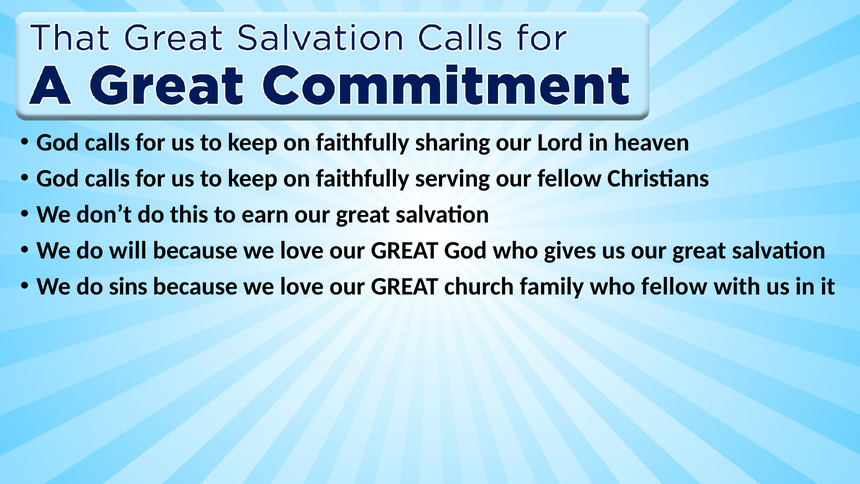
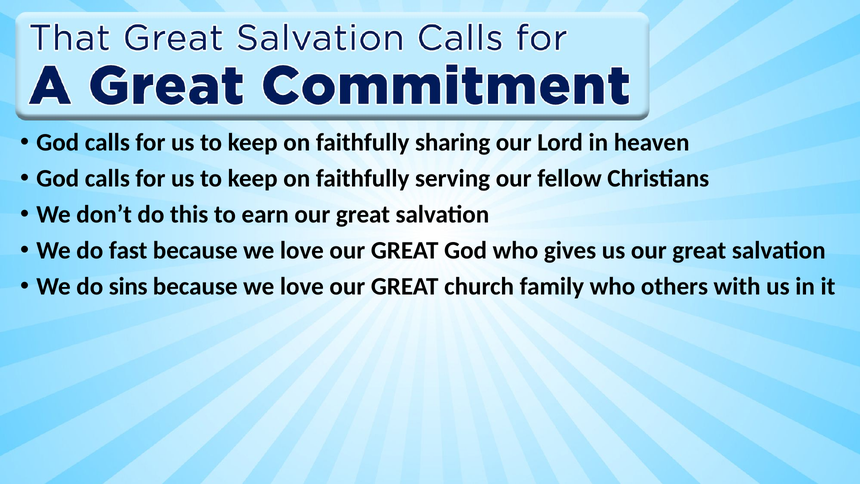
will: will -> fast
who fellow: fellow -> others
